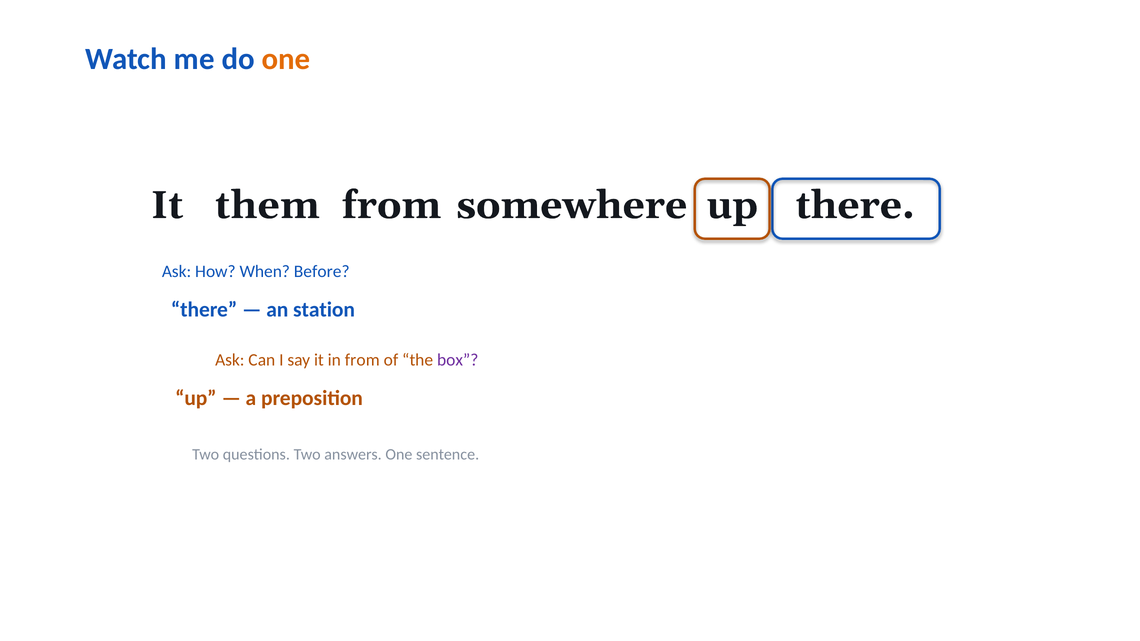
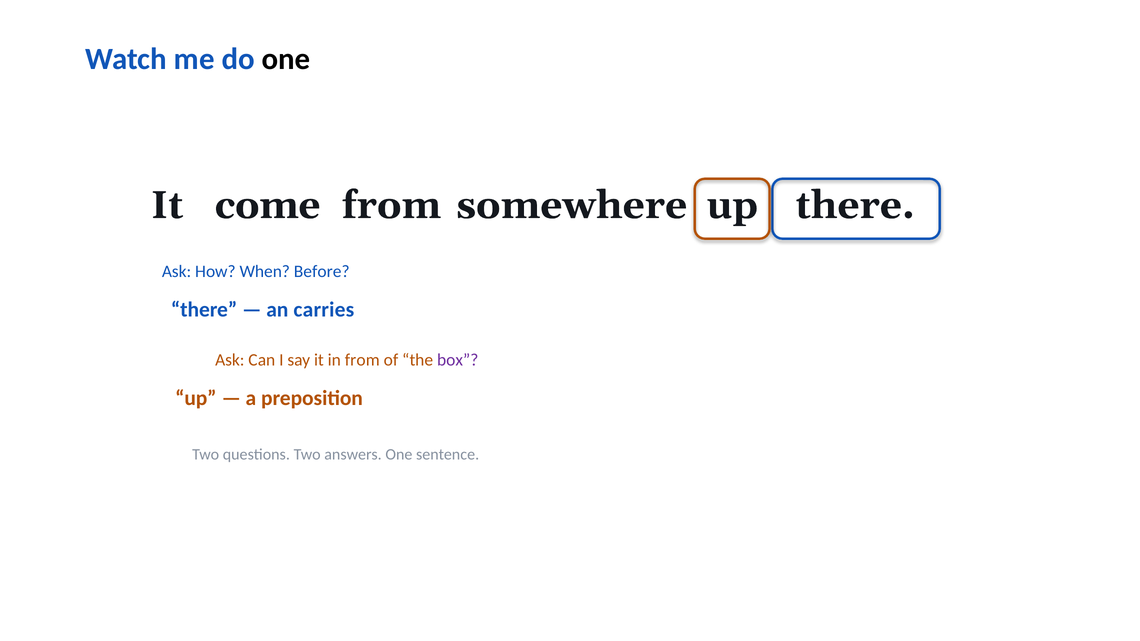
one at (286, 59) colour: orange -> black
them: them -> come
station: station -> carries
